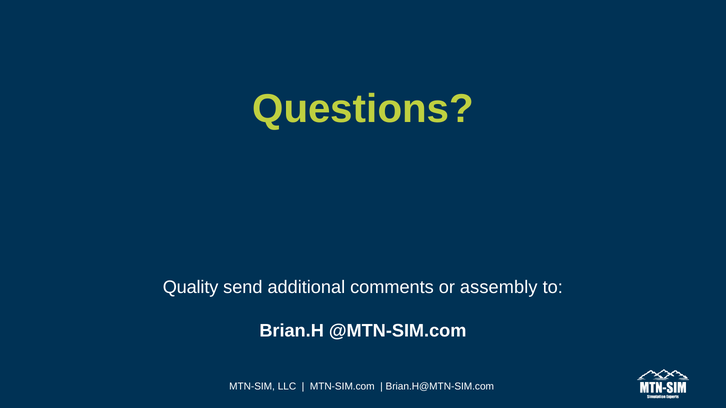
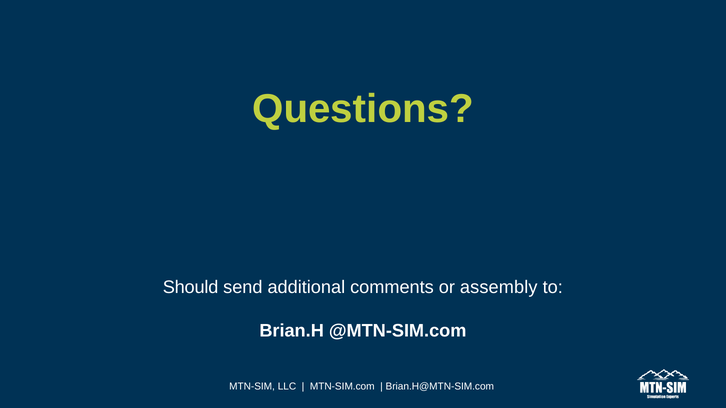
Quality: Quality -> Should
